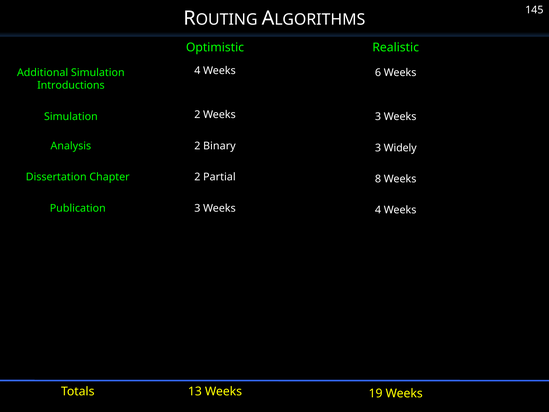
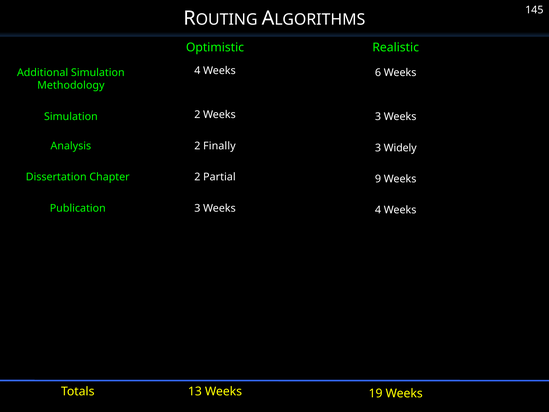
Introductions: Introductions -> Methodology
Binary: Binary -> Finally
8: 8 -> 9
